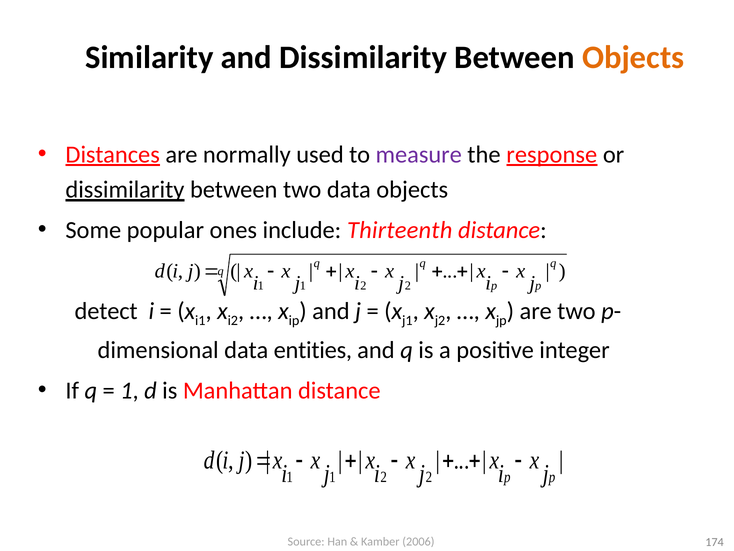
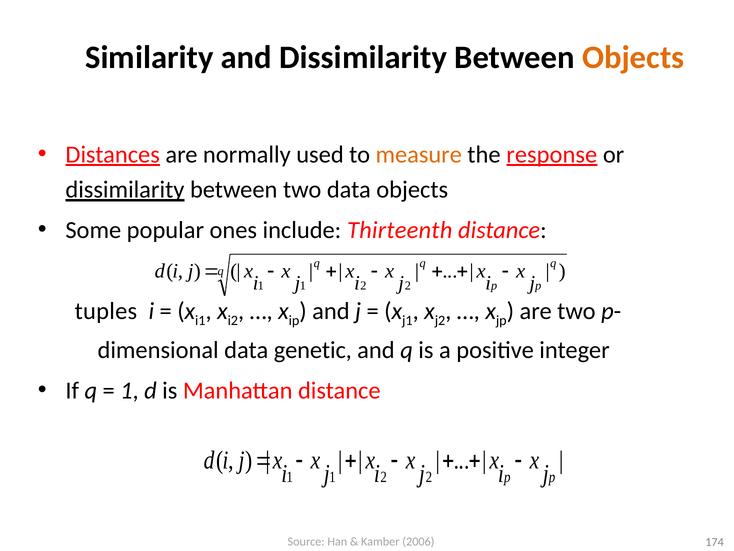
measure colour: purple -> orange
detect: detect -> tuples
entities: entities -> genetic
